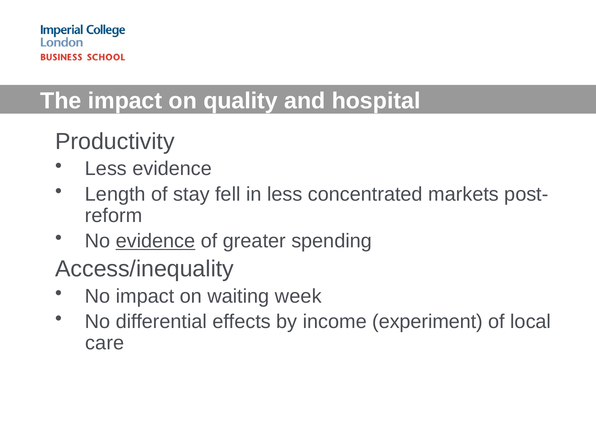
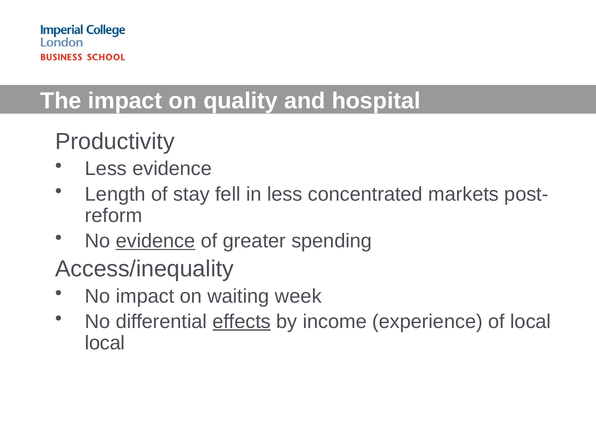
effects underline: none -> present
experiment: experiment -> experience
care at (105, 343): care -> local
